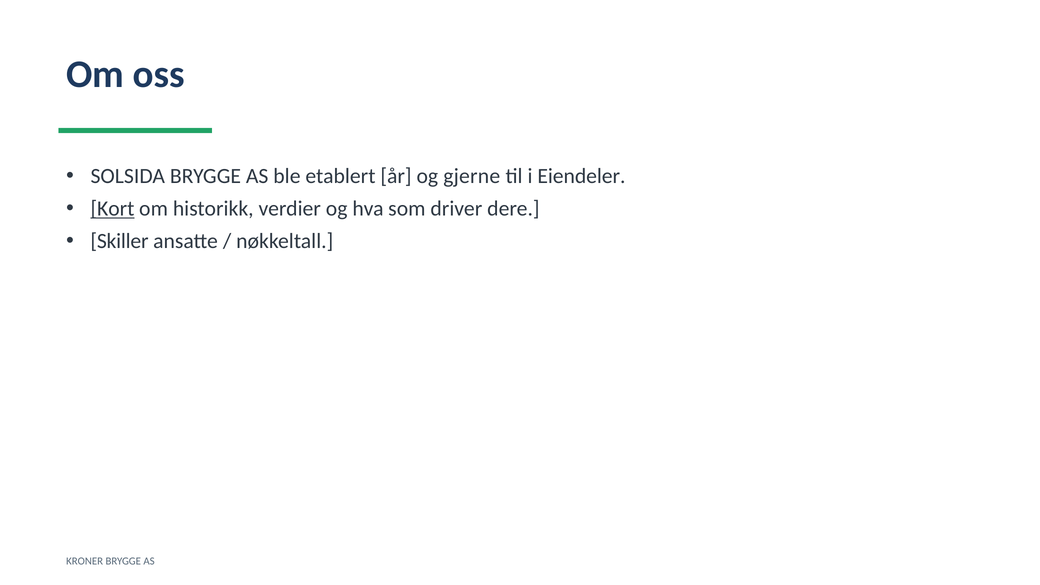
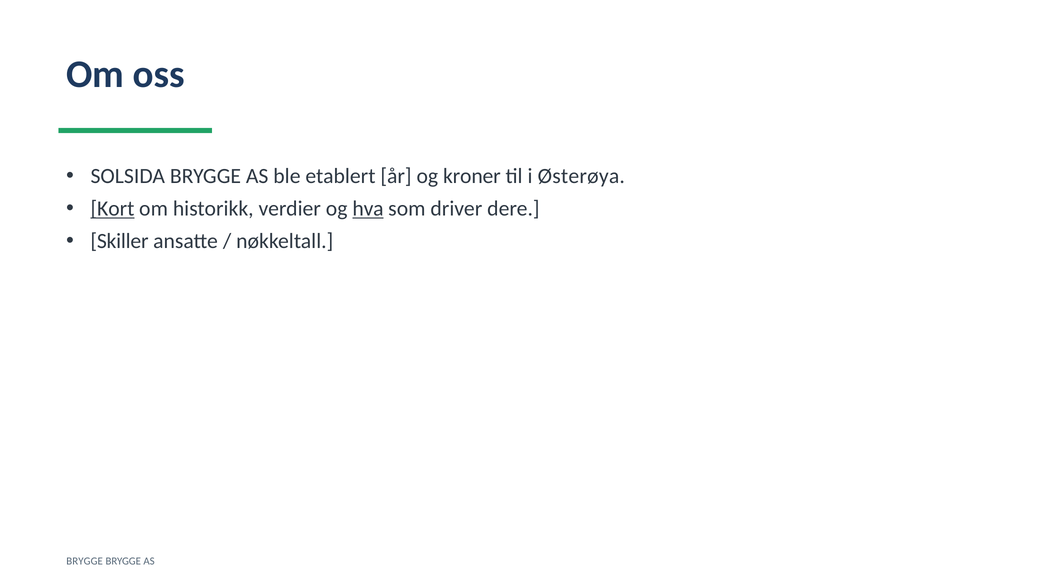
gjerne: gjerne -> kroner
Eiendeler: Eiendeler -> Østerøya
hva underline: none -> present
KRONER at (85, 561): KRONER -> BRYGGE
